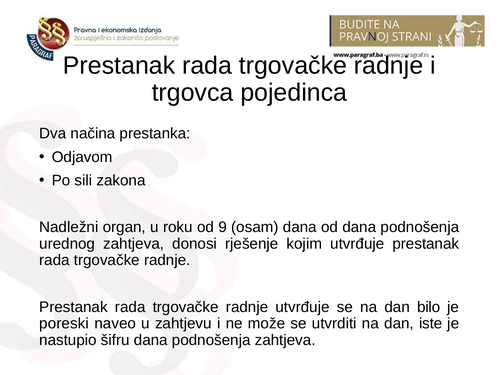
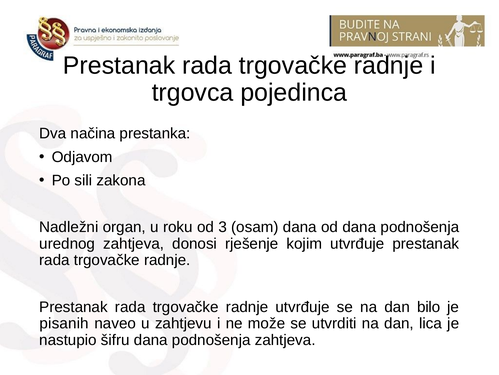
9: 9 -> 3
poreski: poreski -> pisanih
iste: iste -> lica
